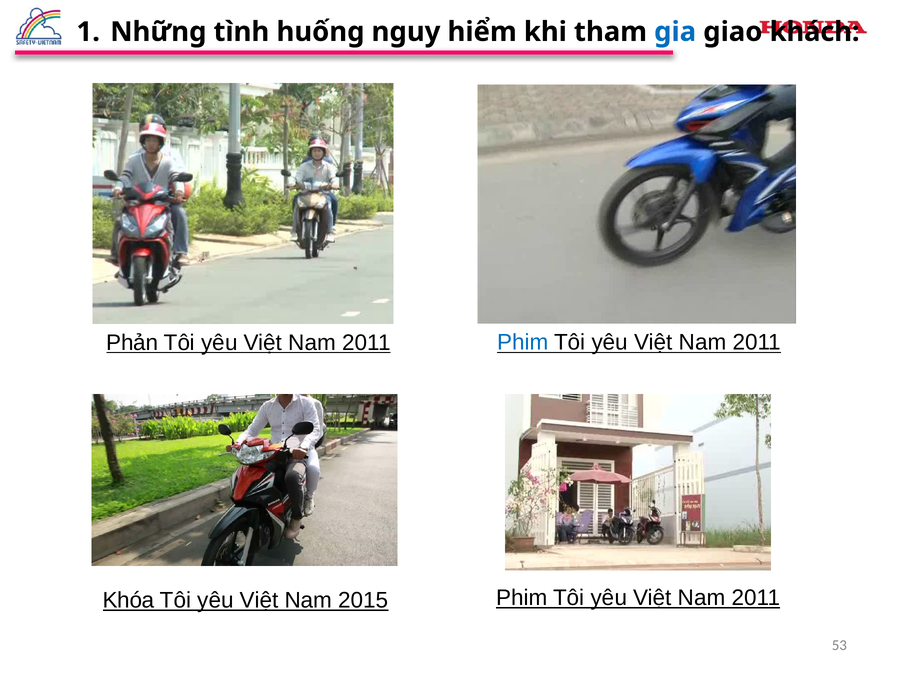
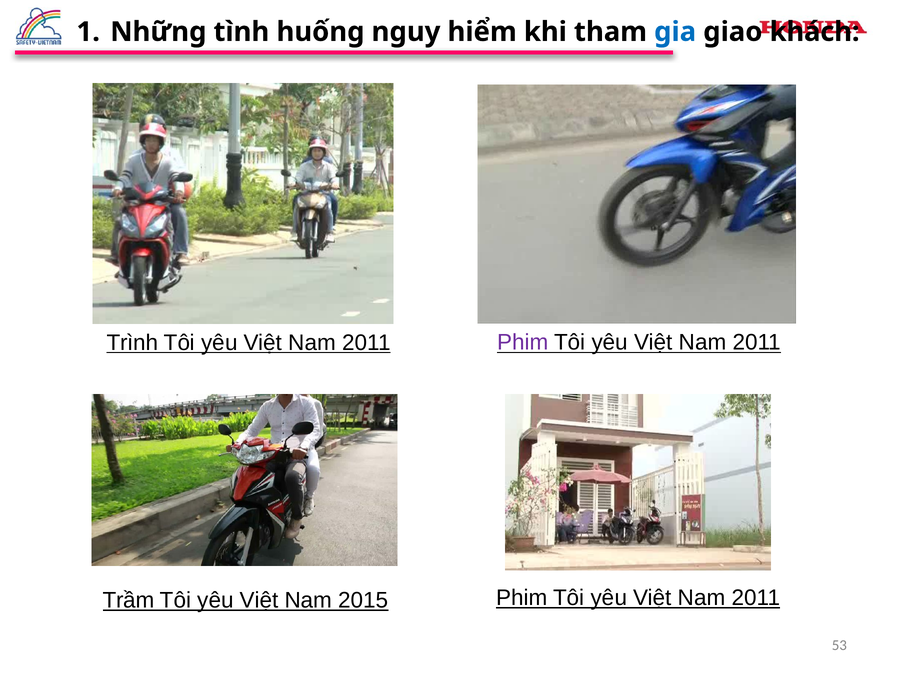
Phản: Phản -> Trình
Phim at (523, 342) colour: blue -> purple
Khóa: Khóa -> Trầm
